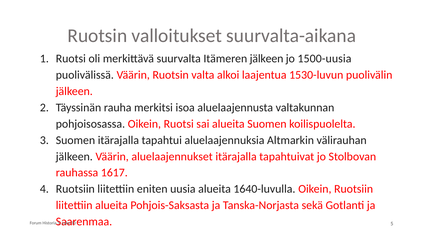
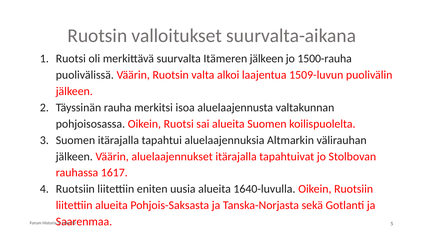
1500-uusia: 1500-uusia -> 1500-rauha
1530-luvun: 1530-luvun -> 1509-luvun
